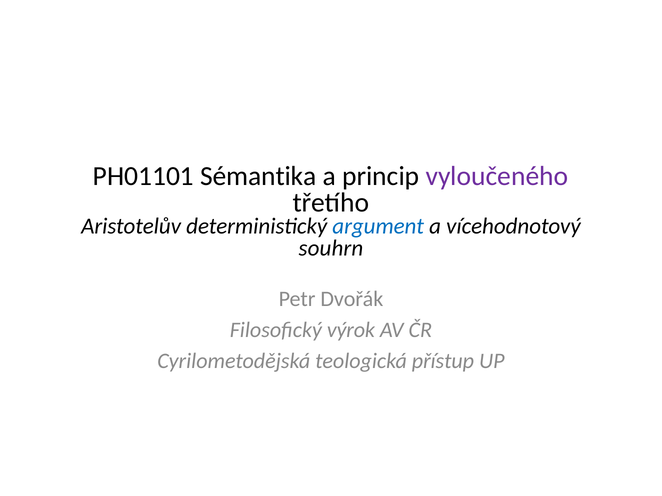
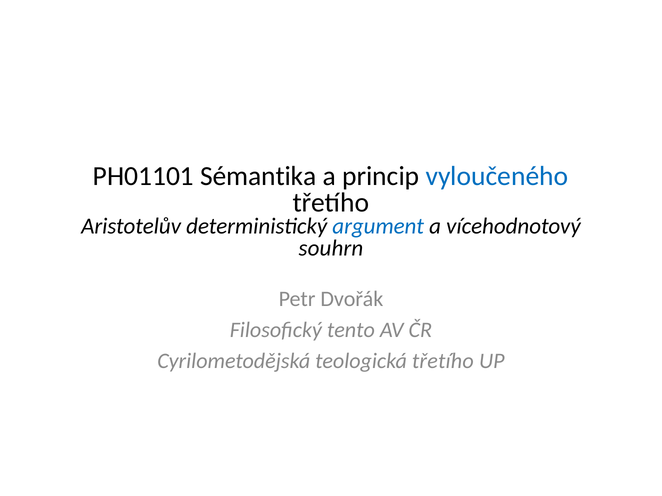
vyloučeného colour: purple -> blue
výrok: výrok -> tento
teologická přístup: přístup -> třetího
